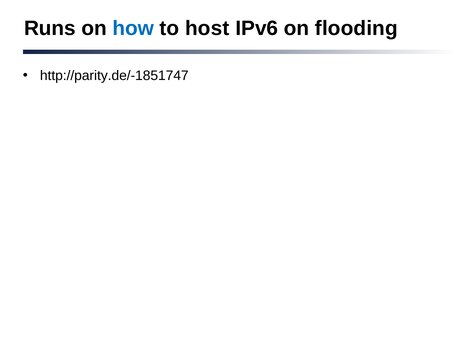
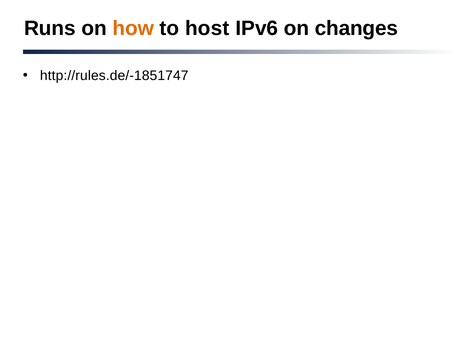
how colour: blue -> orange
flooding: flooding -> changes
http://parity.de/-1851747: http://parity.de/-1851747 -> http://rules.de/-1851747
